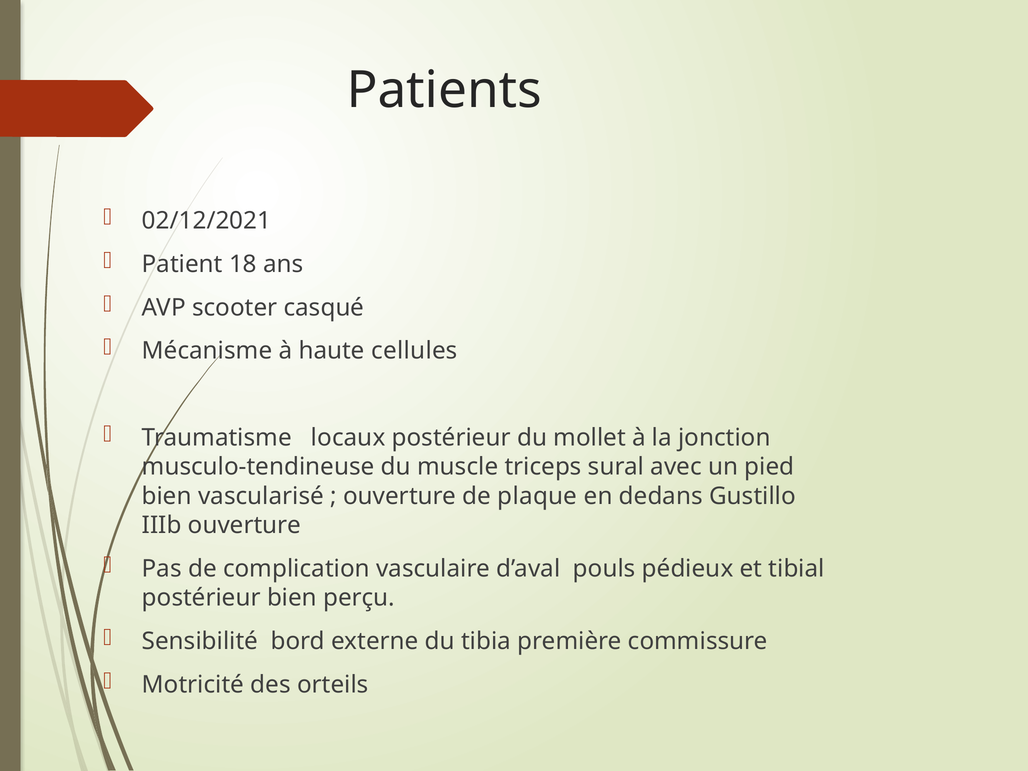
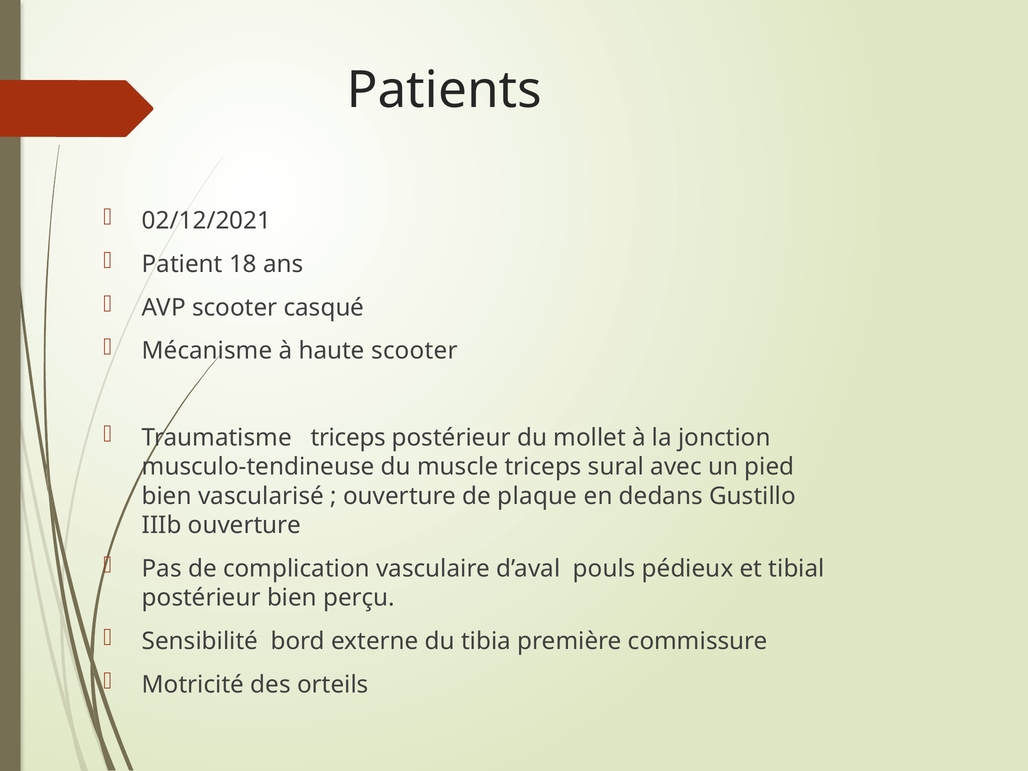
haute cellules: cellules -> scooter
Traumatisme locaux: locaux -> triceps
